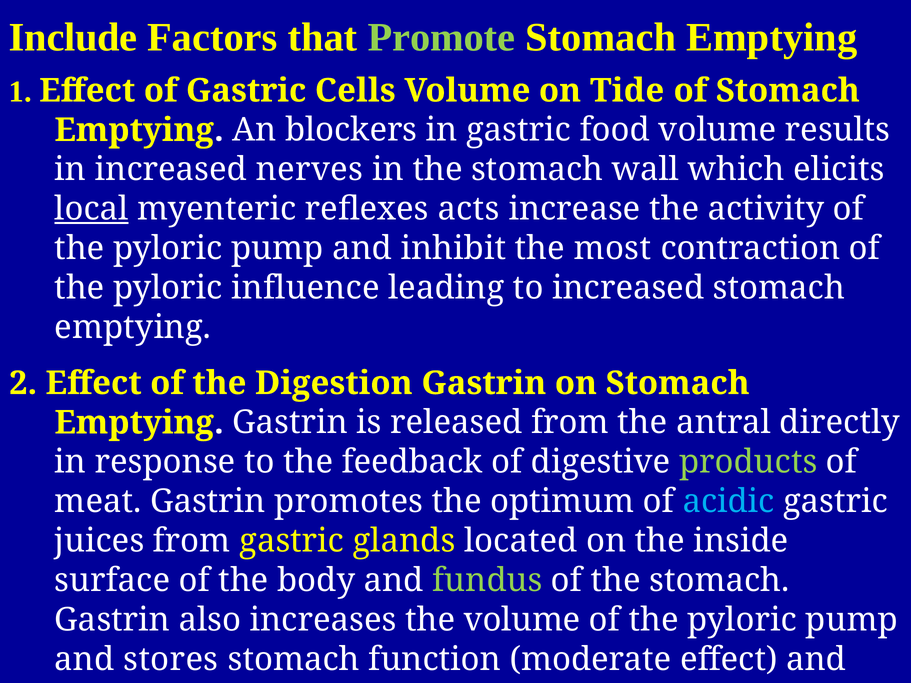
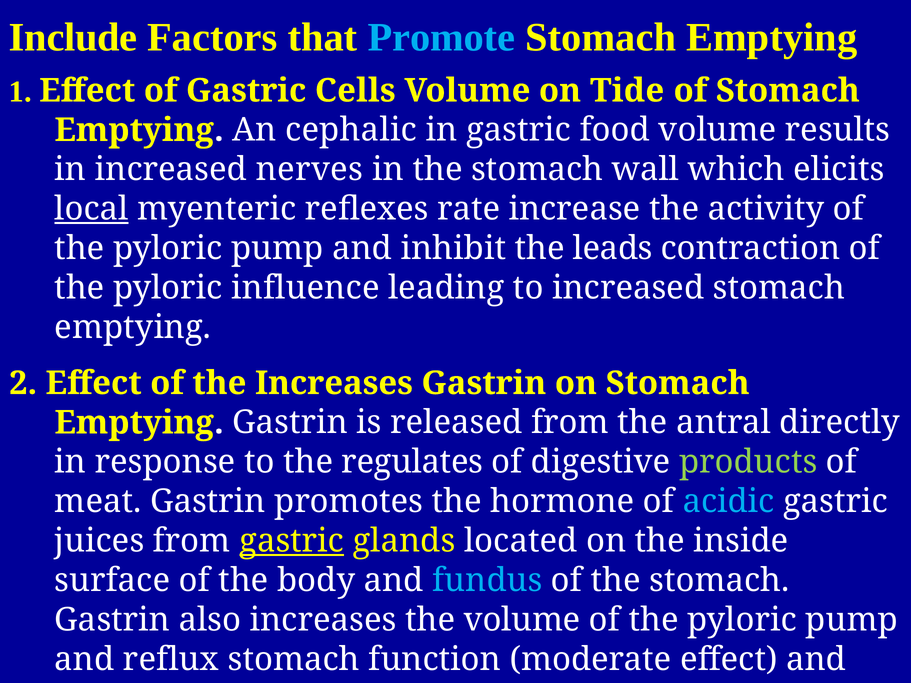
Promote colour: light green -> light blue
blockers: blockers -> cephalic
acts: acts -> rate
most: most -> leads
the Digestion: Digestion -> Increases
feedback: feedback -> regulates
optimum: optimum -> hormone
gastric at (292, 541) underline: none -> present
fundus colour: light green -> light blue
stores: stores -> reflux
